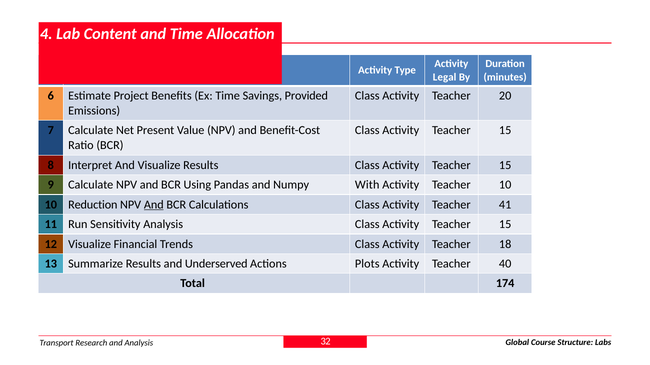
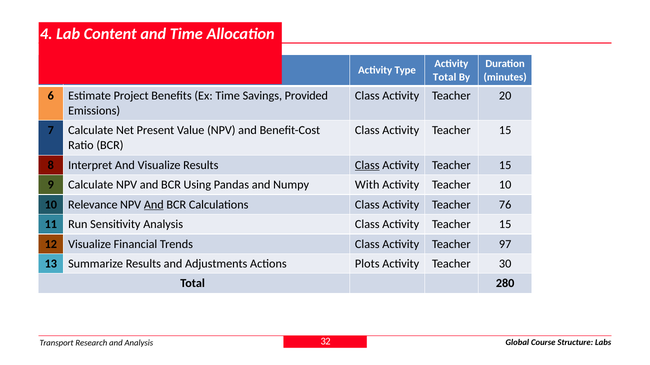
Legal at (445, 77): Legal -> Total
Class at (367, 165) underline: none -> present
Reduction: Reduction -> Relevance
41: 41 -> 76
18: 18 -> 97
Underserved: Underserved -> Adjustments
40: 40 -> 30
174: 174 -> 280
